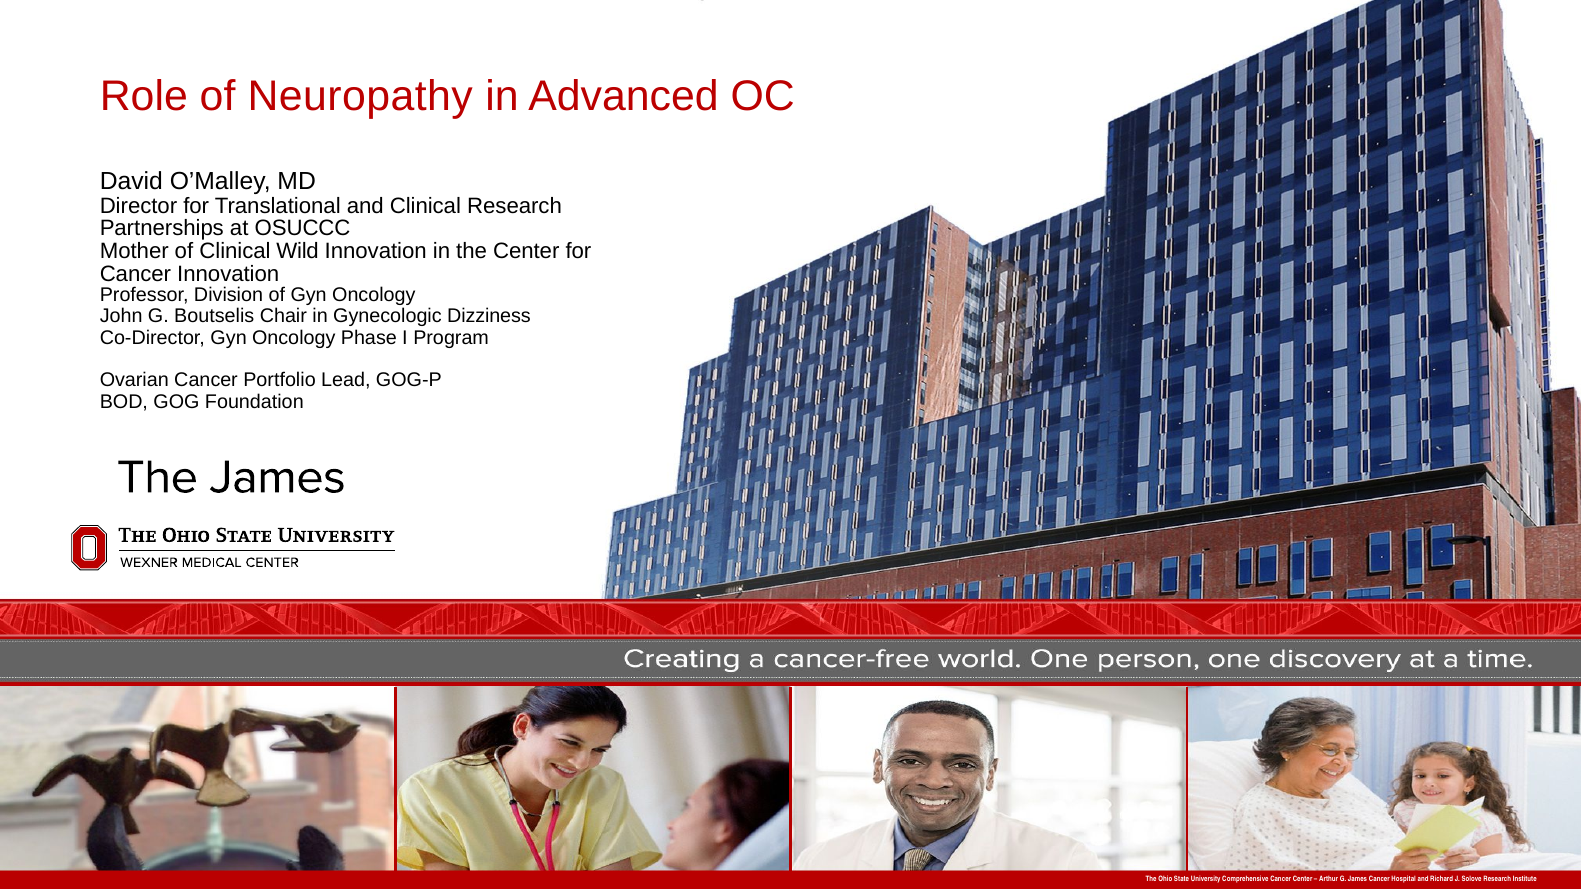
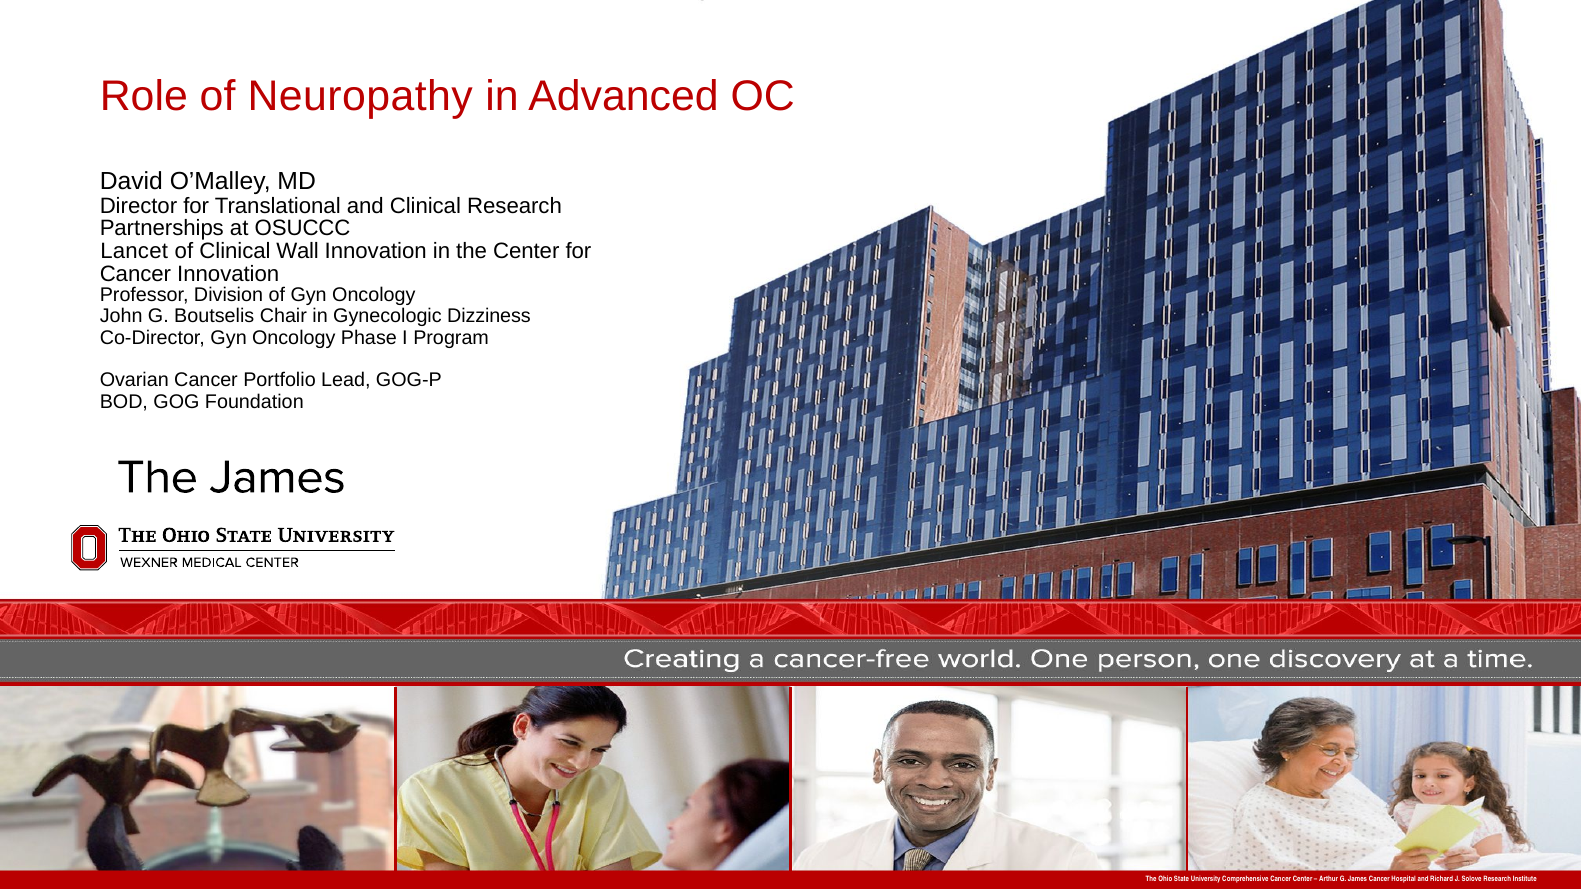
Mother: Mother -> Lancet
Wild: Wild -> Wall
